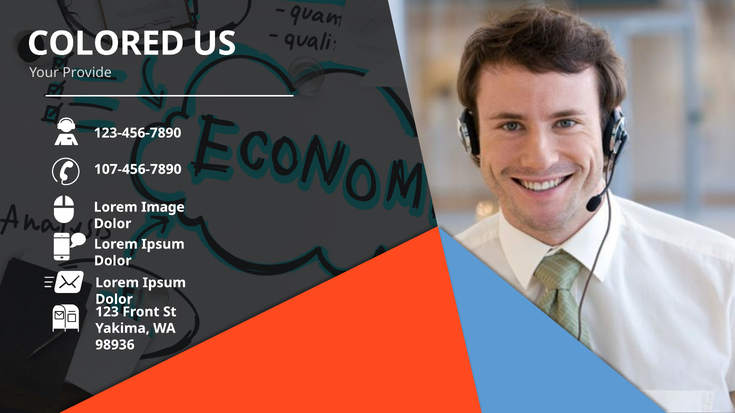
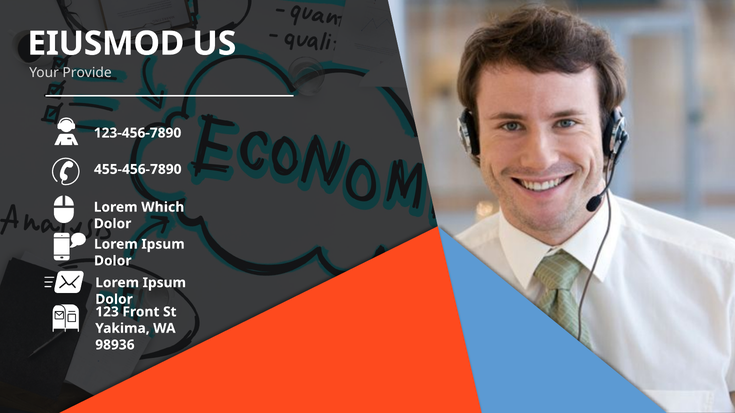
COLORED: COLORED -> EIUSMOD
107-456-7890: 107-456-7890 -> 455-456-7890
Image: Image -> Which
